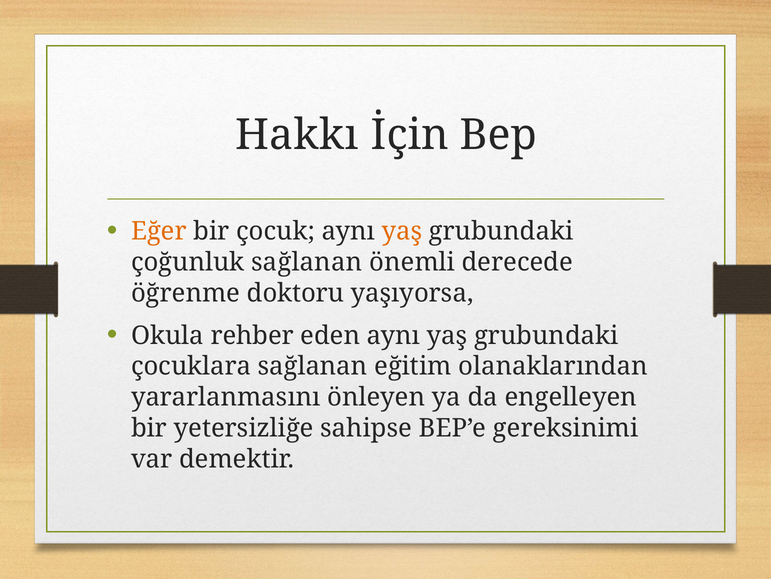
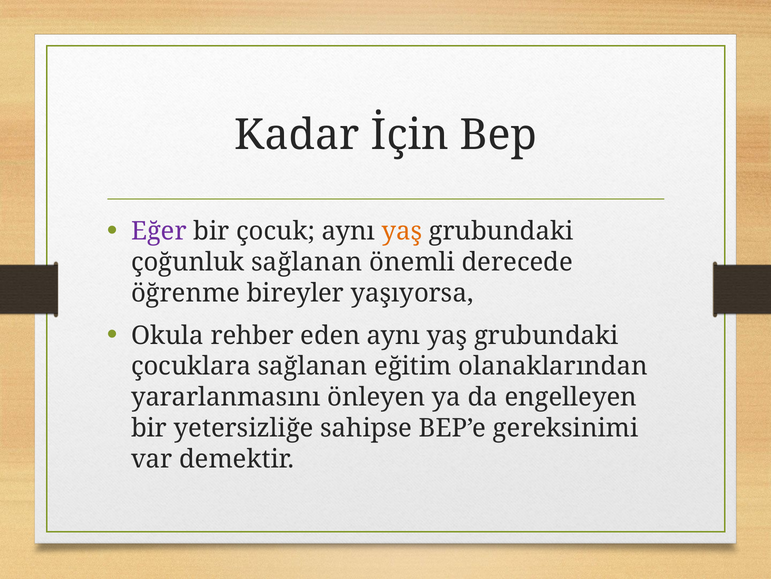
Hakkı: Hakkı -> Kadar
Eğer colour: orange -> purple
doktoru: doktoru -> bireyler
